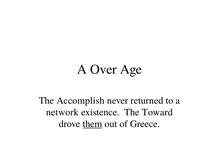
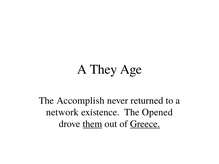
Over: Over -> They
Toward: Toward -> Opened
Greece underline: none -> present
